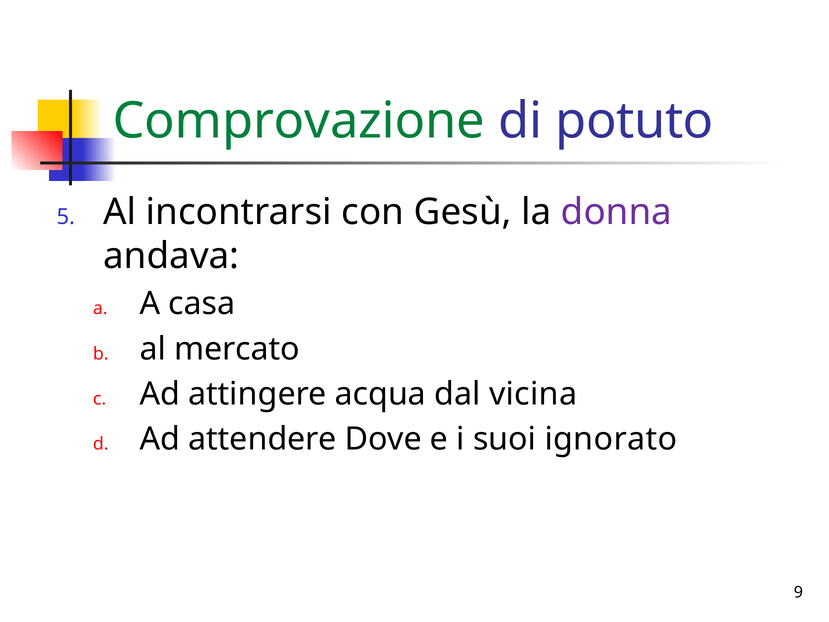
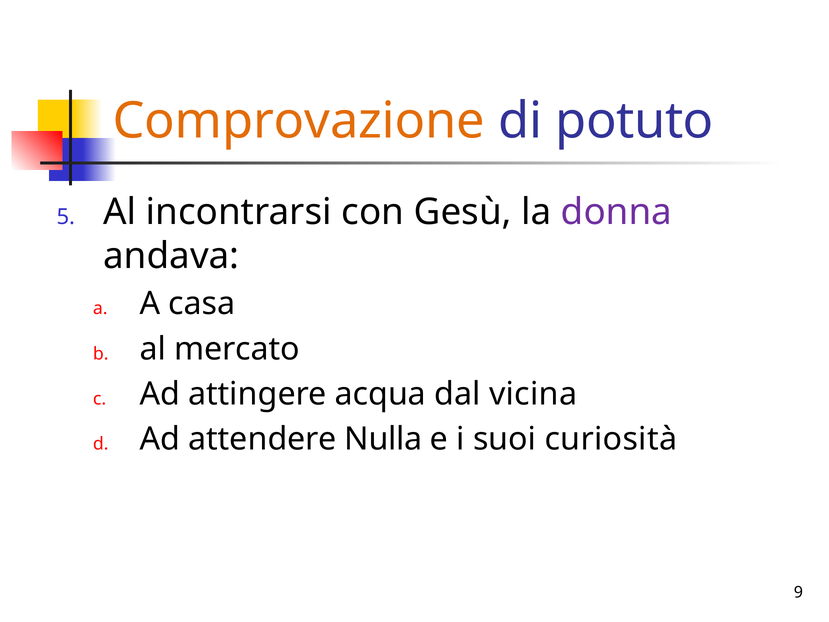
Comprovazione colour: green -> orange
Dove: Dove -> Nulla
ignorato: ignorato -> curiosità
